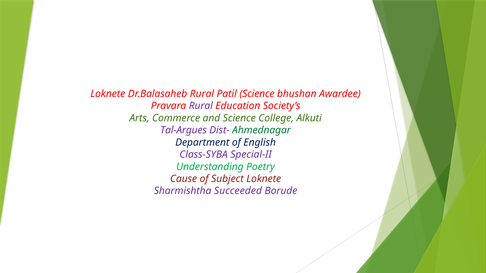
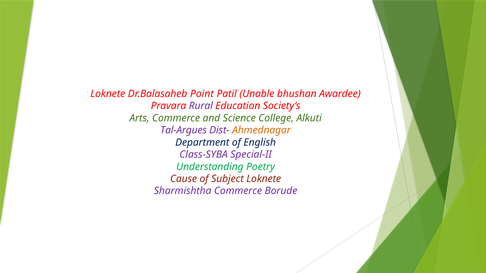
Dr.Balasaheb Rural: Rural -> Point
Patil Science: Science -> Unable
Ahmednagar colour: green -> orange
Sharmishtha Succeeded: Succeeded -> Commerce
